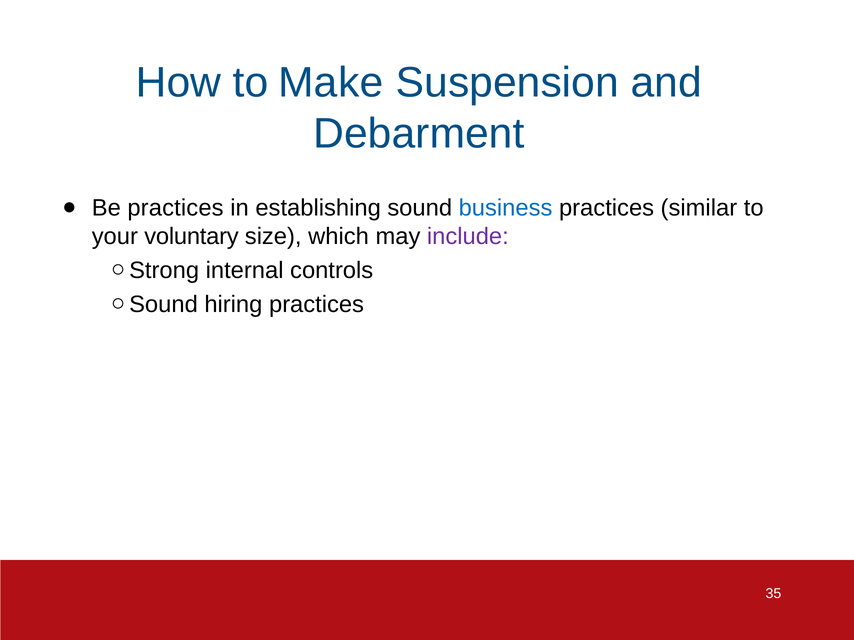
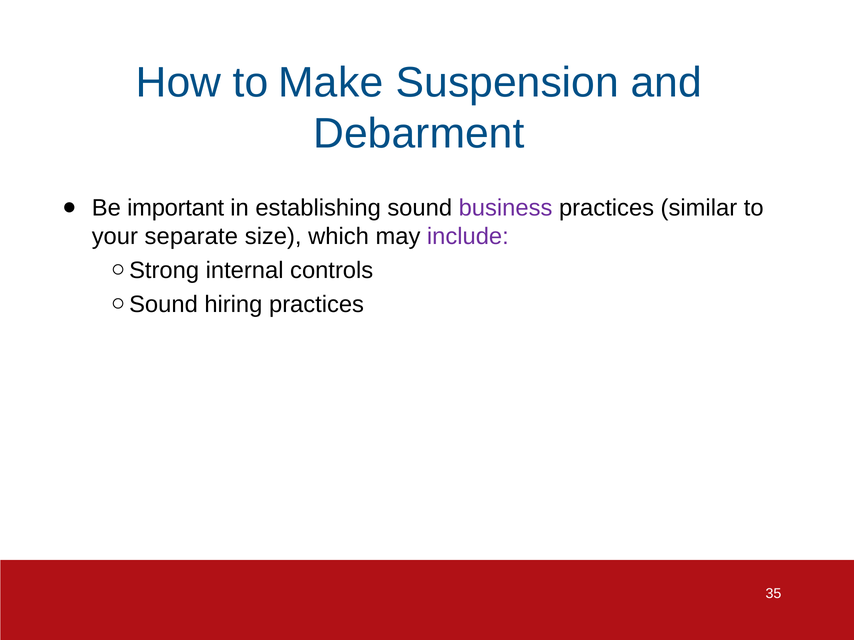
Be practices: practices -> important
business colour: blue -> purple
voluntary: voluntary -> separate
